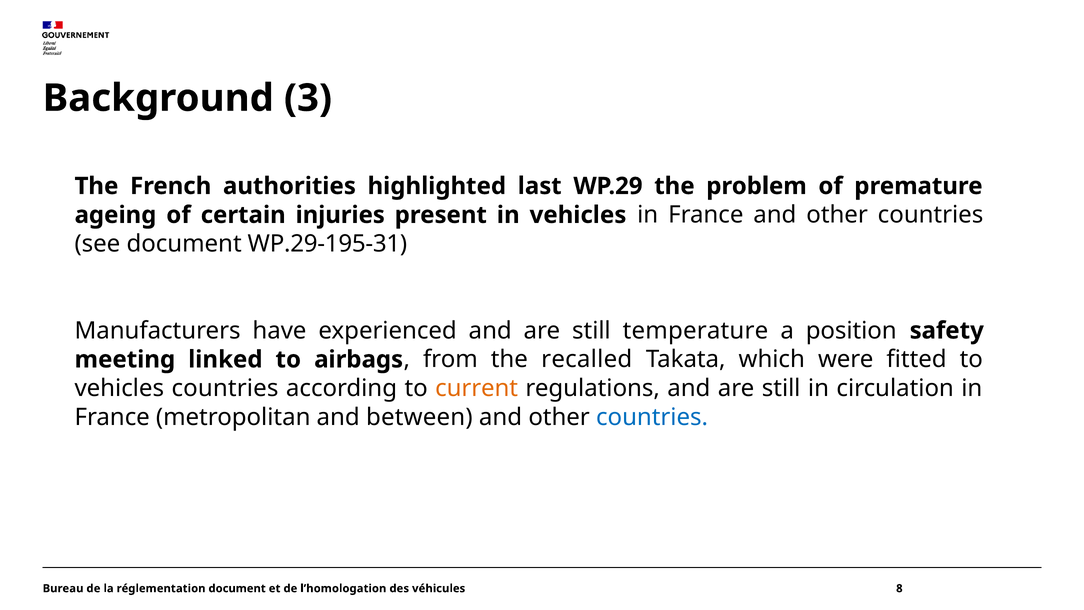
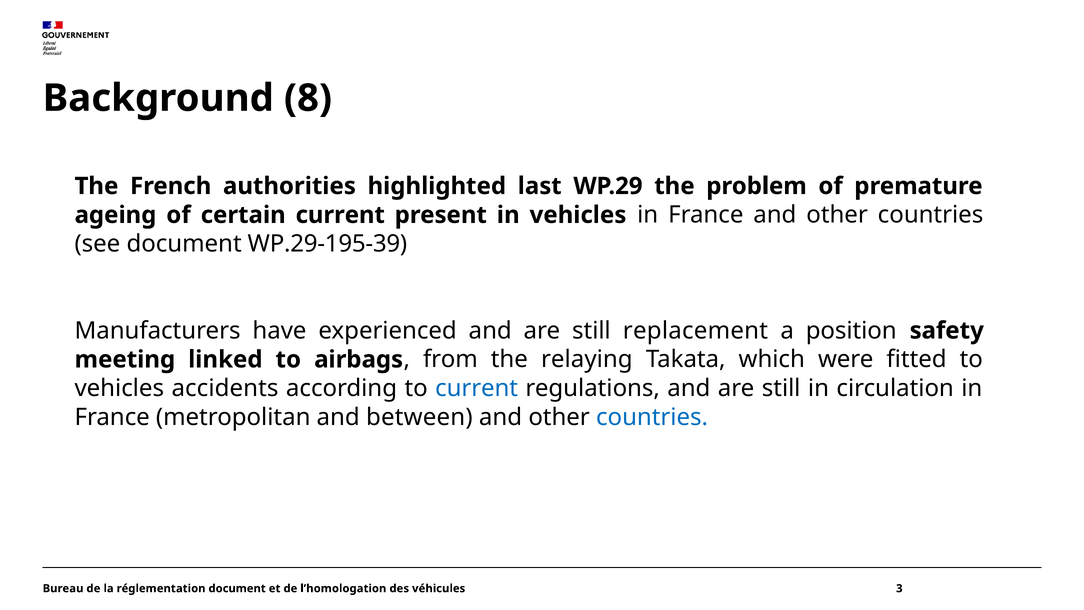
3: 3 -> 8
certain injuries: injuries -> current
WP.29-195-31: WP.29-195-31 -> WP.29-195-39
temperature: temperature -> replacement
recalled: recalled -> relaying
vehicles countries: countries -> accidents
current at (477, 388) colour: orange -> blue
8: 8 -> 3
